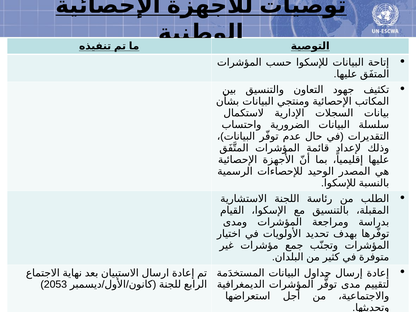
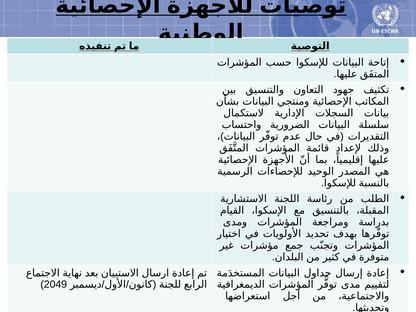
2053: 2053 -> 2049
